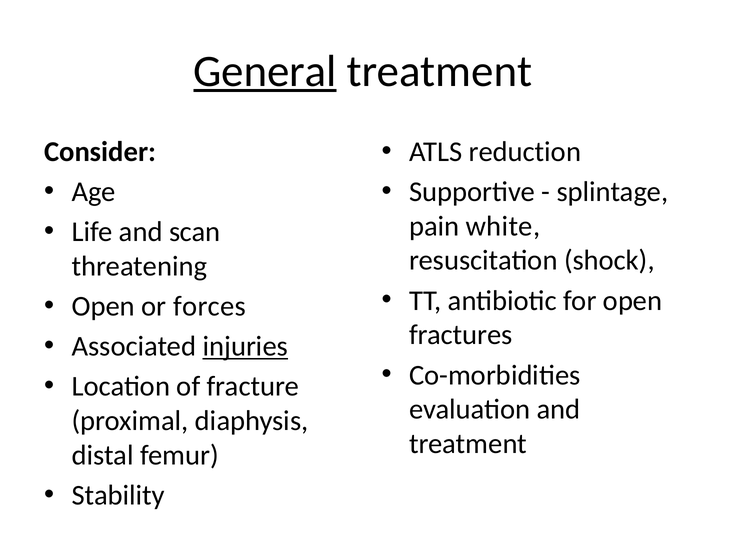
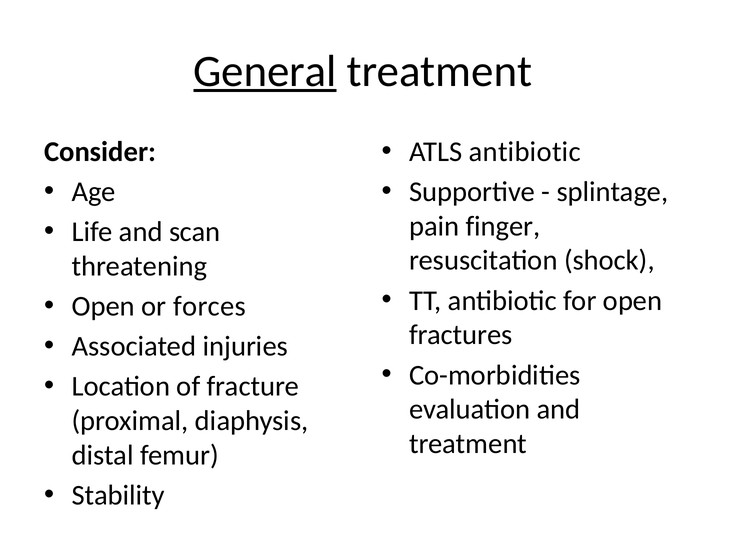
ATLS reduction: reduction -> antibiotic
white: white -> finger
injuries underline: present -> none
